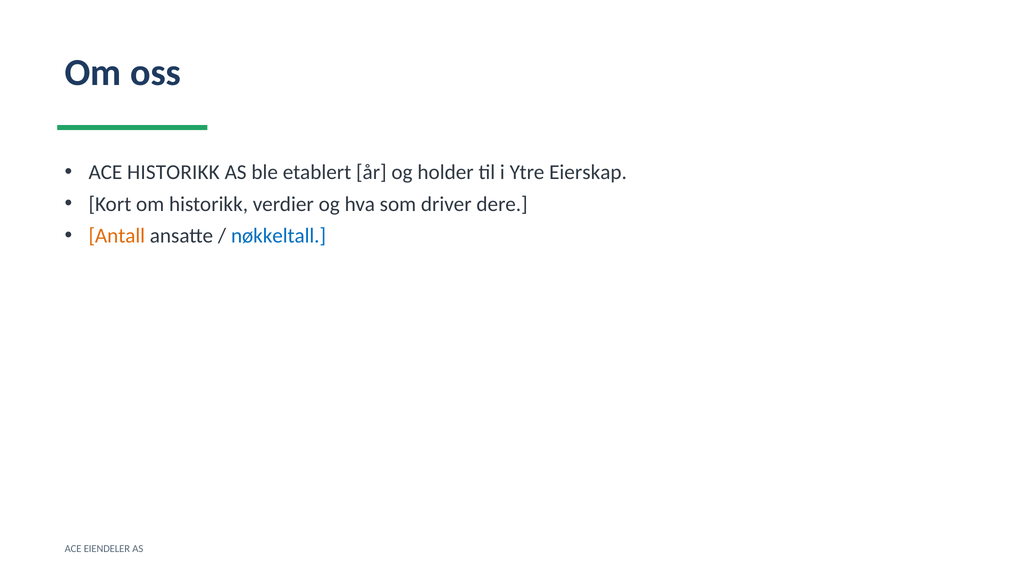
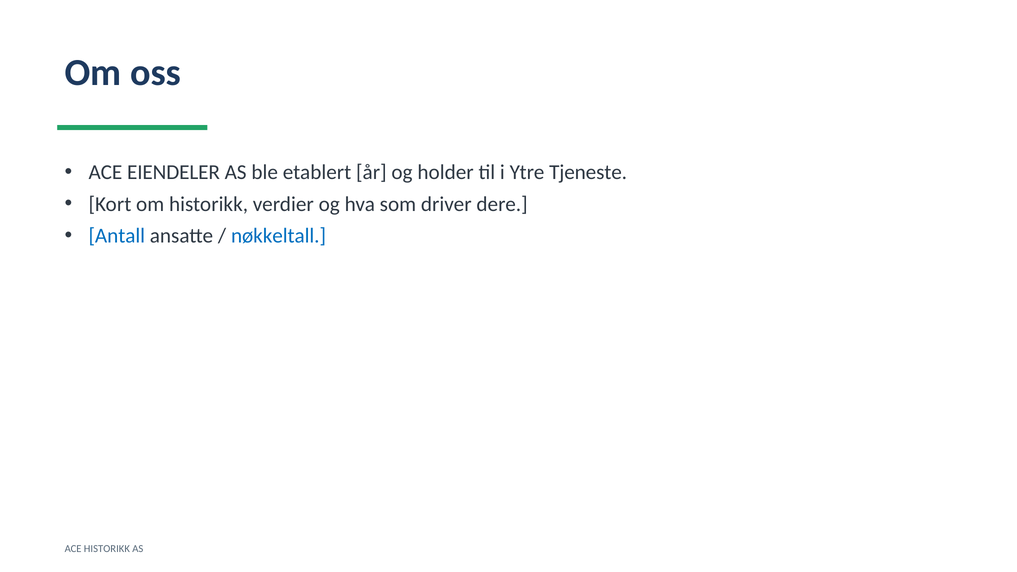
ACE HISTORIKK: HISTORIKK -> EIENDELER
Eierskap: Eierskap -> Tjeneste
Antall colour: orange -> blue
ACE EIENDELER: EIENDELER -> HISTORIKK
